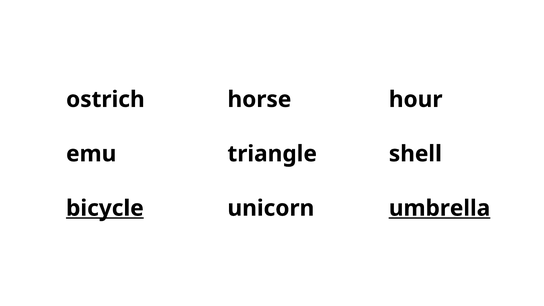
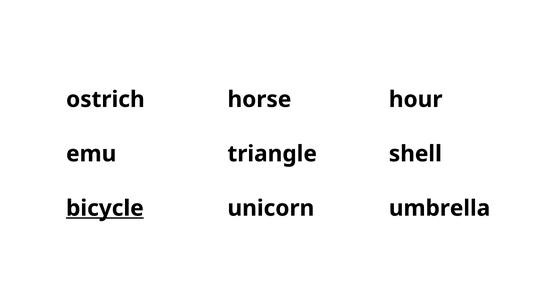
umbrella underline: present -> none
